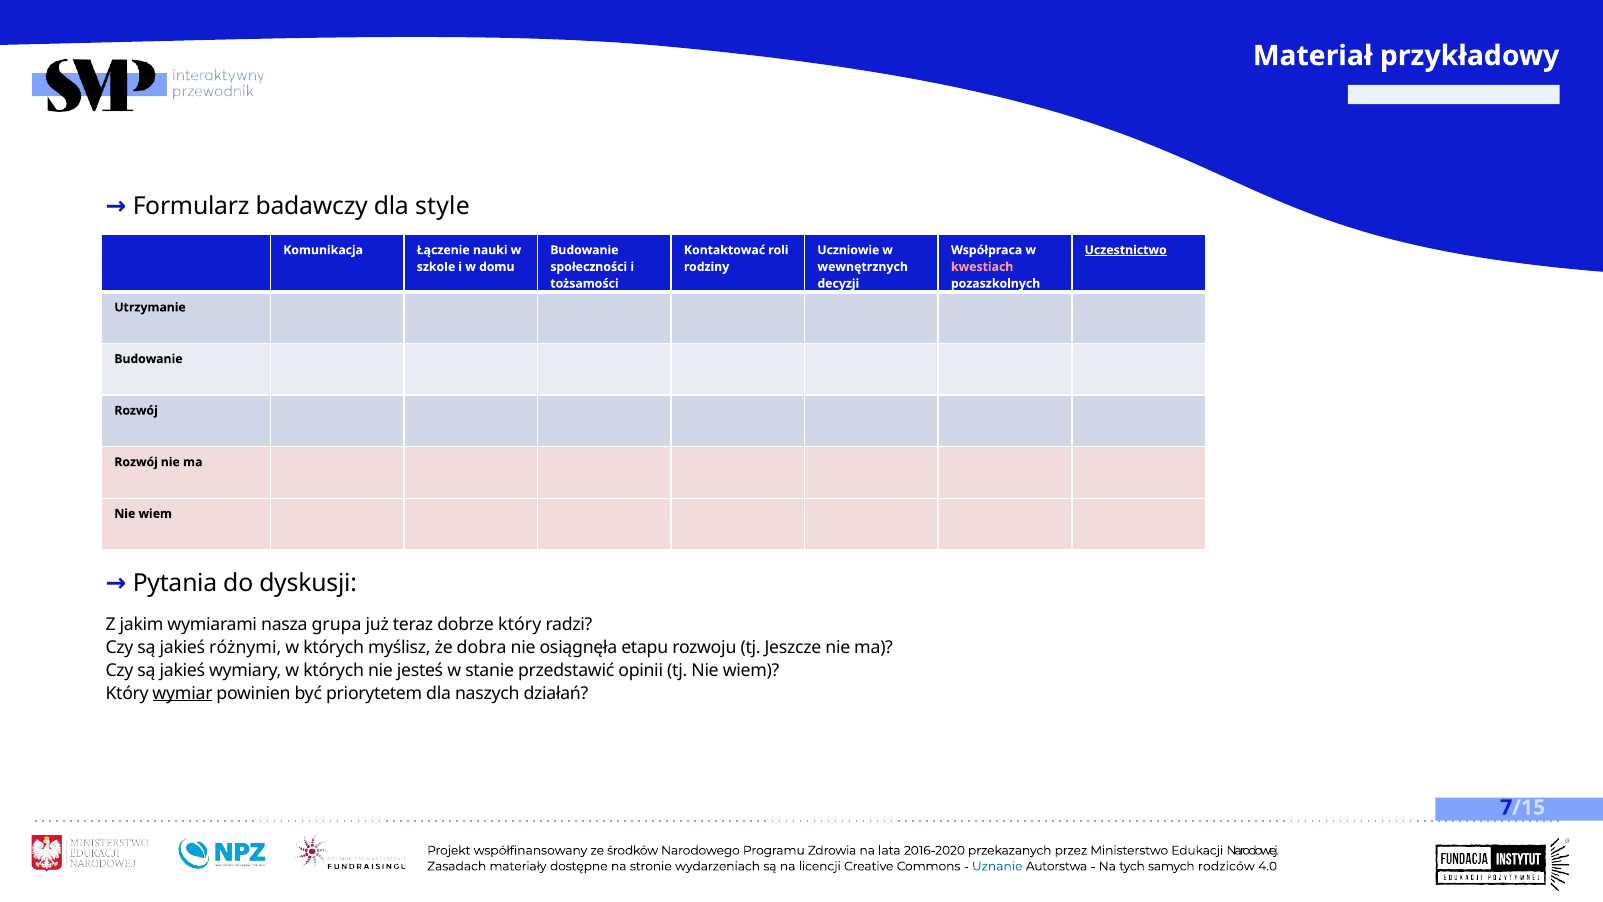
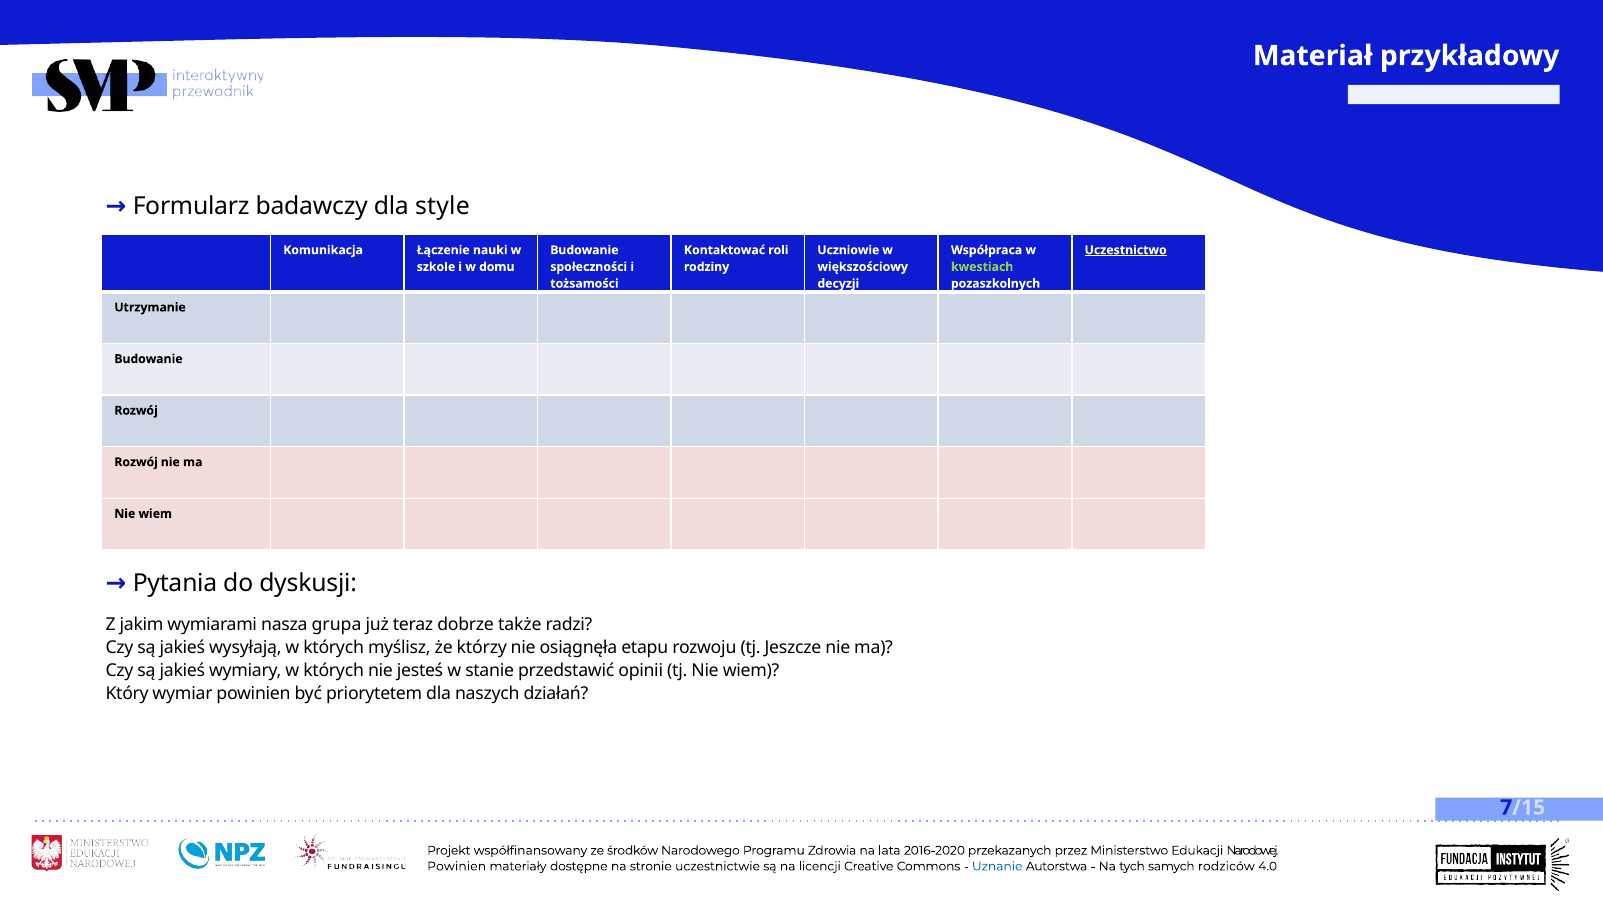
wewnętrznych: wewnętrznych -> większościowy
kwestiach colour: pink -> light green
dobrze który: który -> także
różnymi: różnymi -> wysyłają
dobra: dobra -> którzy
wymiar underline: present -> none
Zasadach at (457, 867): Zasadach -> Powinien
wydarzeniach: wydarzeniach -> uczestnictwie
